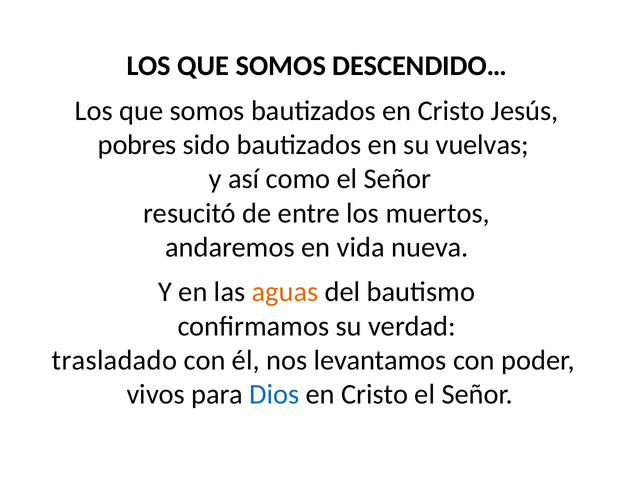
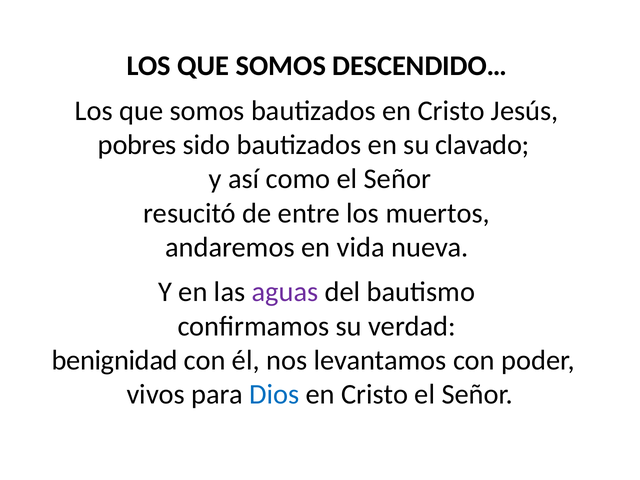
vuelvas: vuelvas -> clavado
aguas colour: orange -> purple
trasladado: trasladado -> benignidad
